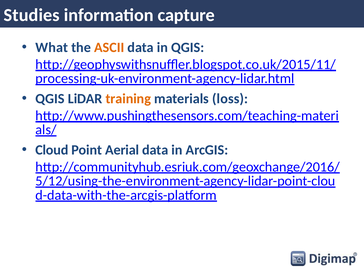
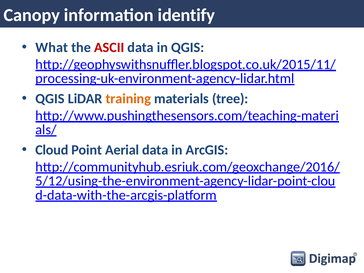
Studies: Studies -> Canopy
capture: capture -> identify
ASCII colour: orange -> red
loss: loss -> tree
